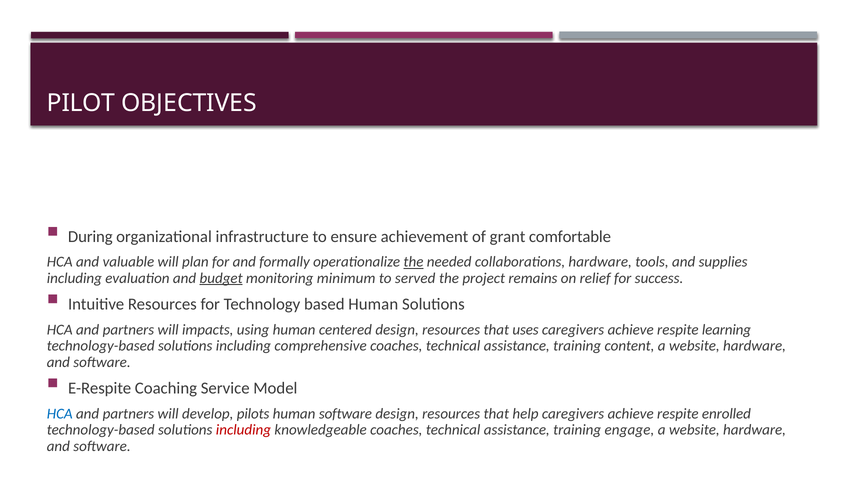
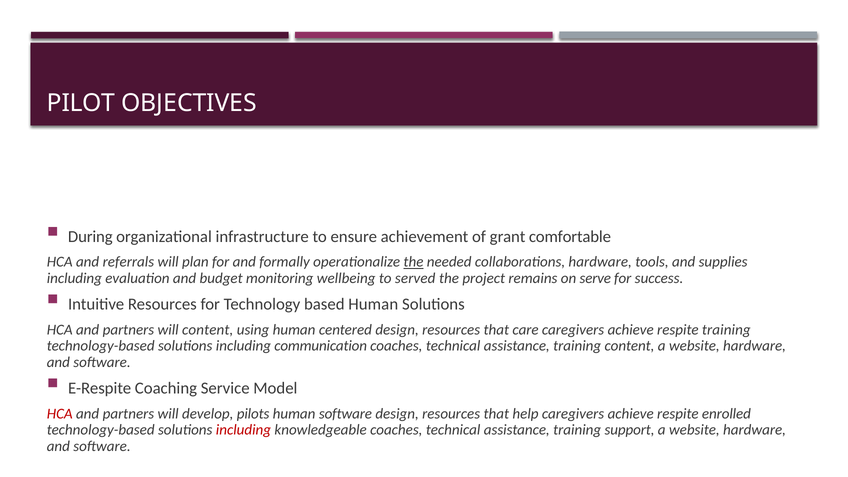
valuable: valuable -> referrals
budget underline: present -> none
minimum: minimum -> wellbeing
relief: relief -> serve
will impacts: impacts -> content
uses: uses -> care
respite learning: learning -> training
comprehensive: comprehensive -> communication
HCA at (60, 414) colour: blue -> red
engage: engage -> support
